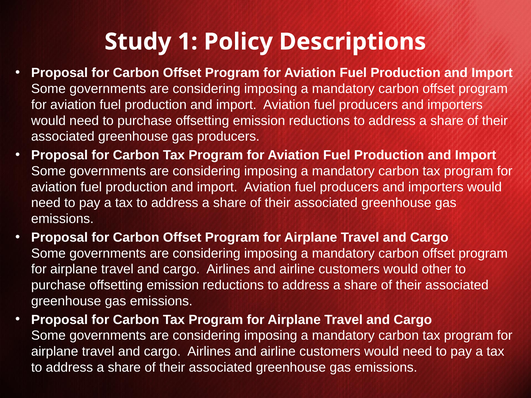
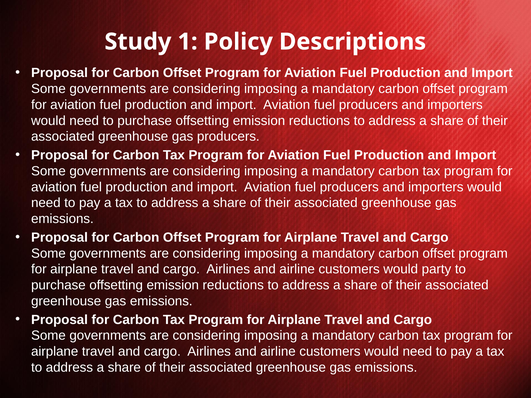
other: other -> party
